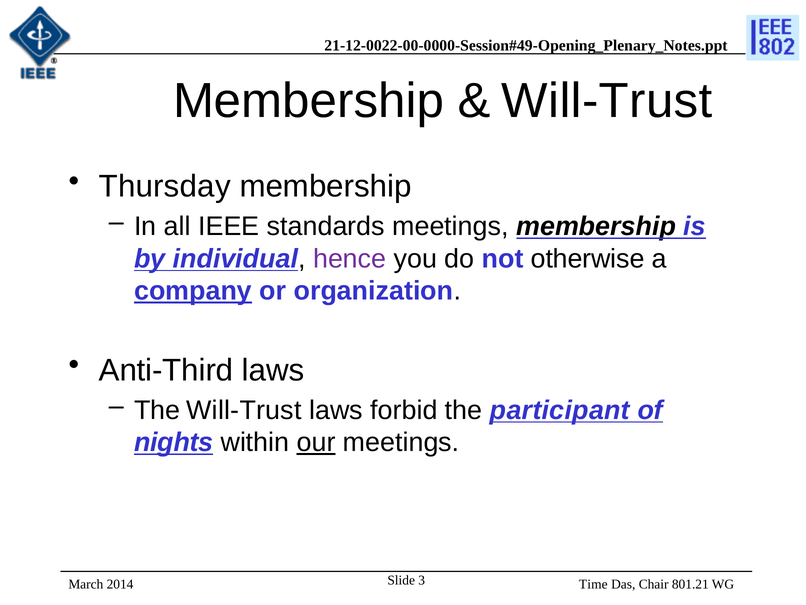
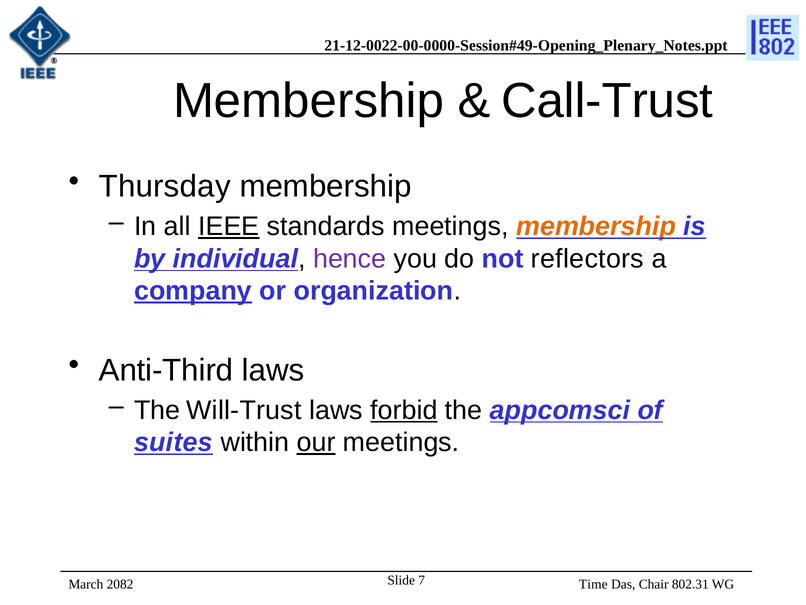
Will-Trust at (607, 101): Will-Trust -> Call-Trust
IEEE underline: none -> present
membership at (596, 226) colour: black -> orange
otherwise: otherwise -> reflectors
forbid underline: none -> present
participant: participant -> appcomsci
nights: nights -> suites
3: 3 -> 7
801.21: 801.21 -> 802.31
2014: 2014 -> 2082
